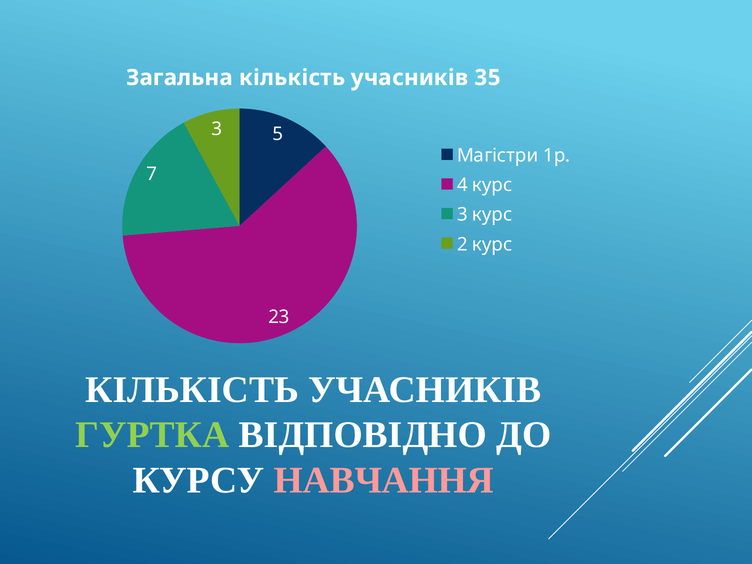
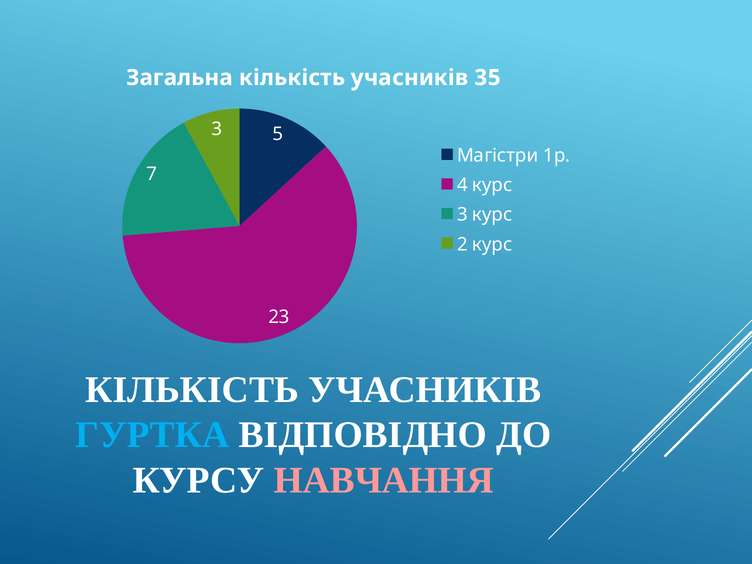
ГУРТКА colour: light green -> light blue
